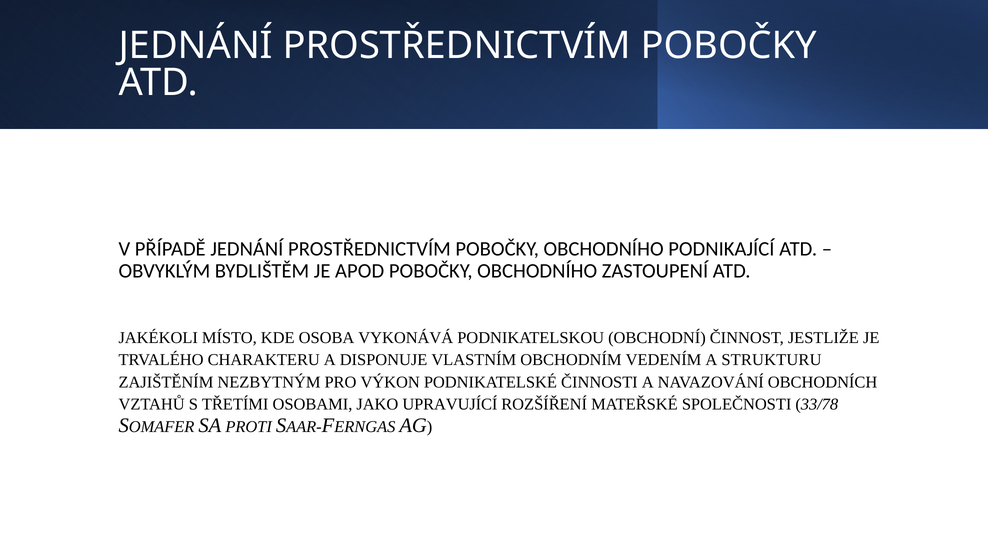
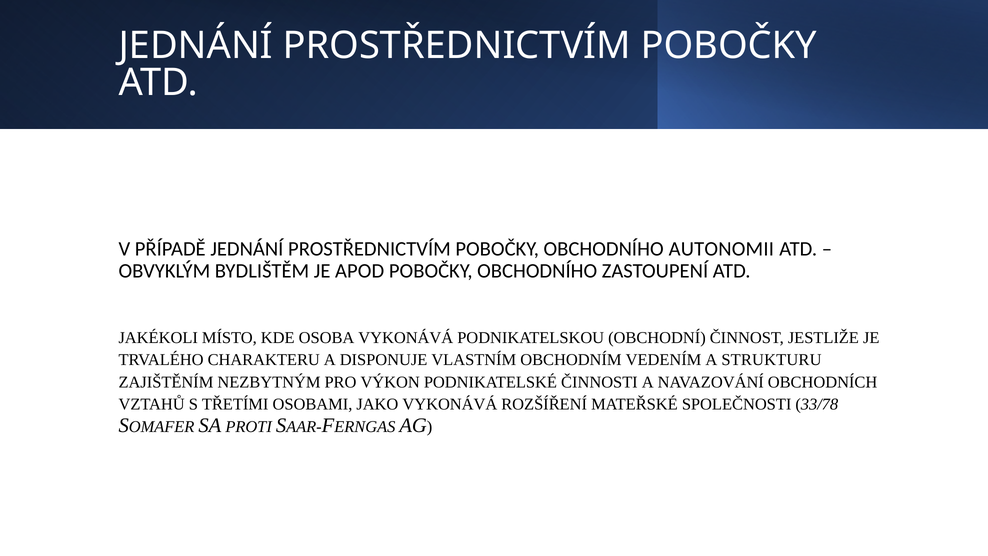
PODNIKAJÍCÍ: PODNIKAJÍCÍ -> AUTONOMII
JAKO UPRAVUJÍCÍ: UPRAVUJÍCÍ -> VYKONÁVÁ
